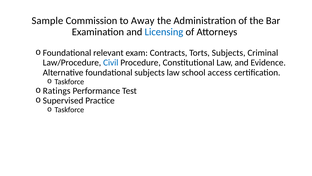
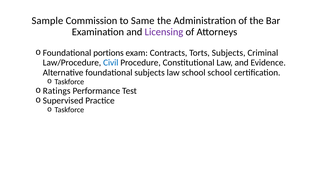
Away: Away -> Same
Licensing colour: blue -> purple
relevant: relevant -> portions
school access: access -> school
